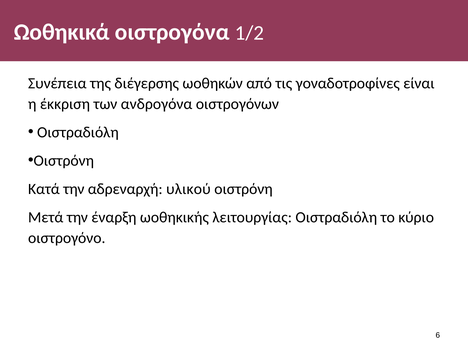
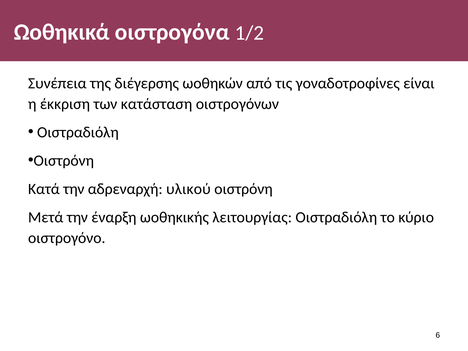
ανδρογόνα: ανδρογόνα -> κατάσταση
